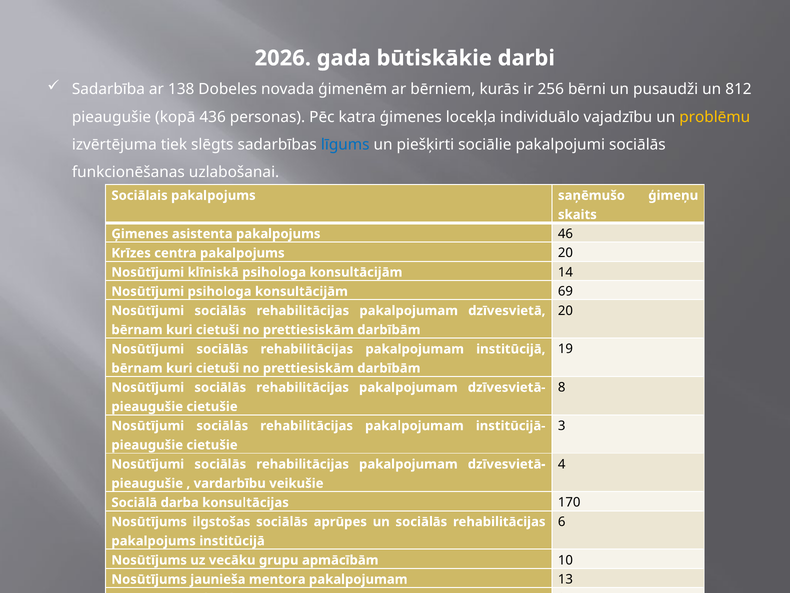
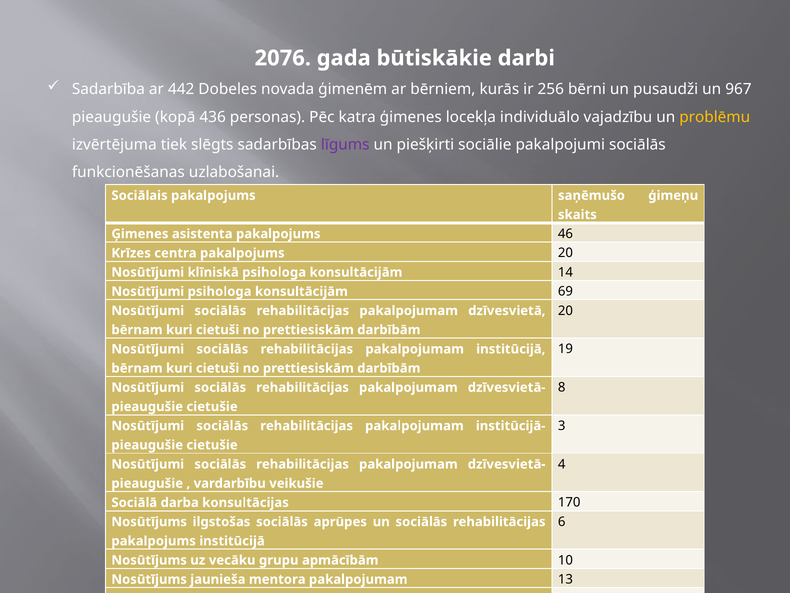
2026: 2026 -> 2076
138: 138 -> 442
812: 812 -> 967
līgums colour: blue -> purple
